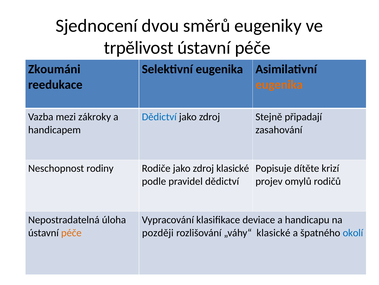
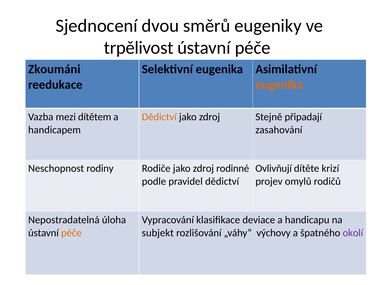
zákroky: zákroky -> dítětem
Dědictví at (159, 117) colour: blue -> orange
zdroj klasické: klasické -> rodinné
Popisuje: Popisuje -> Ovlivňují
později: později -> subjekt
„váhy“ klasické: klasické -> výchovy
okolí colour: blue -> purple
